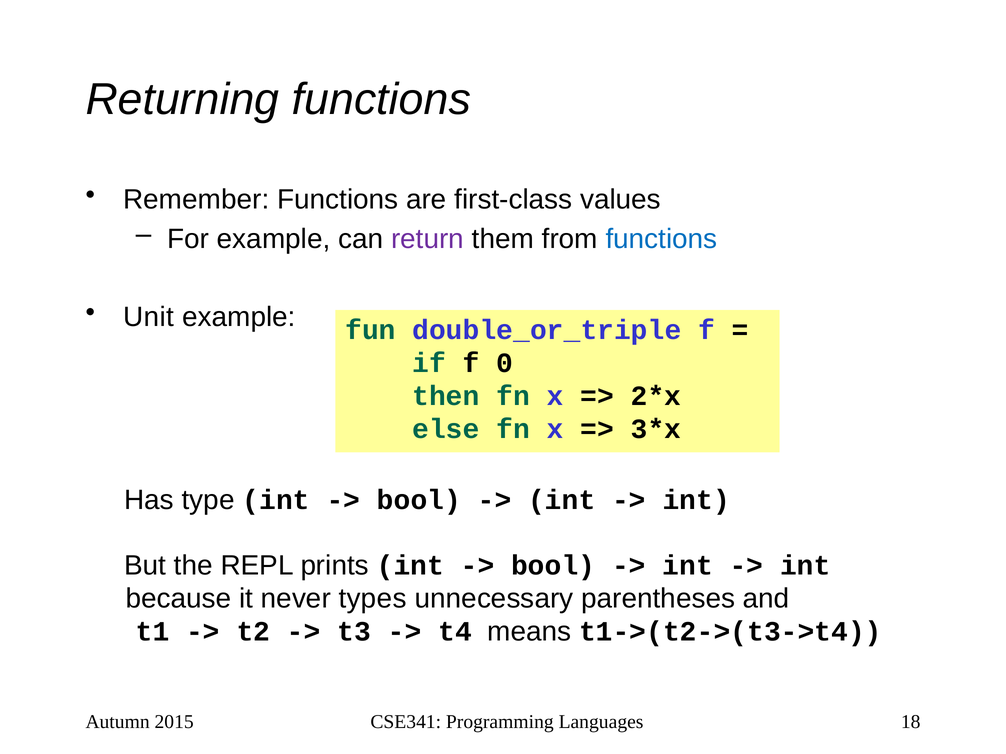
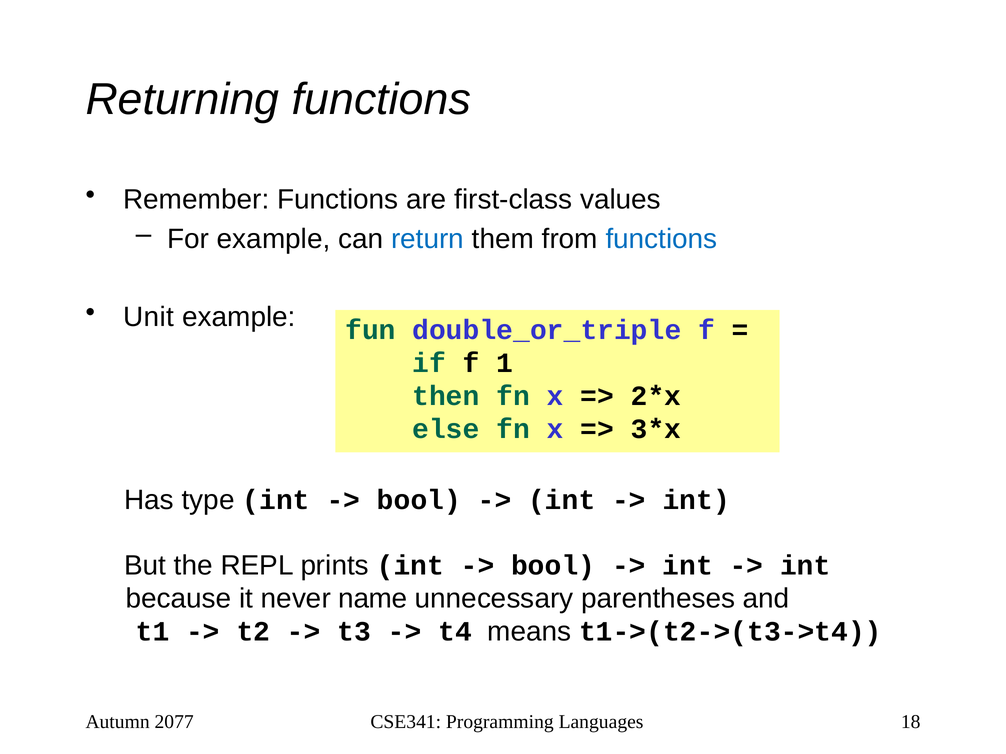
return colour: purple -> blue
0: 0 -> 1
types: types -> name
2015: 2015 -> 2077
